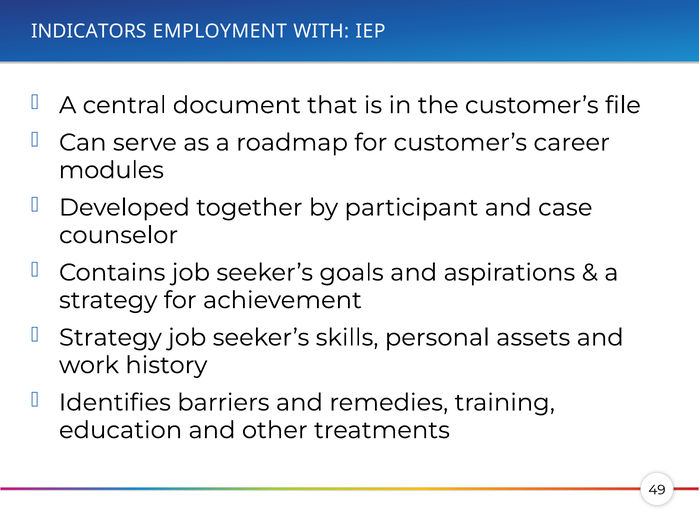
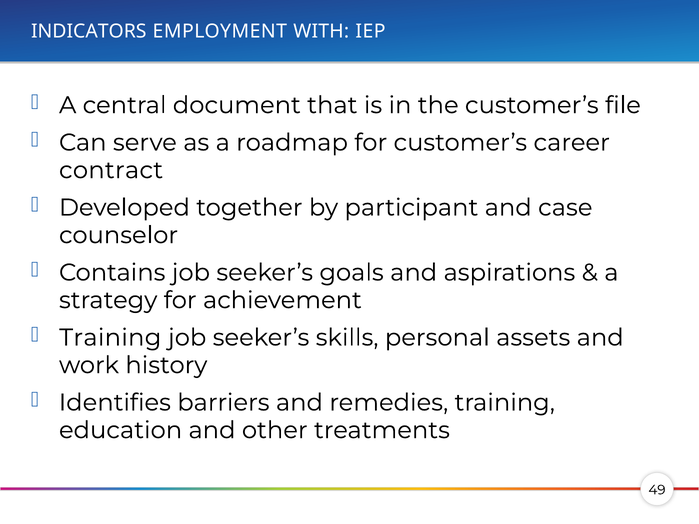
modules: modules -> contract
Strategy at (110, 338): Strategy -> Training
